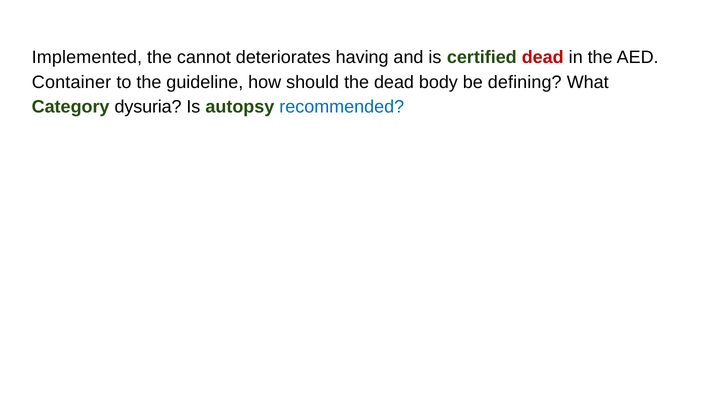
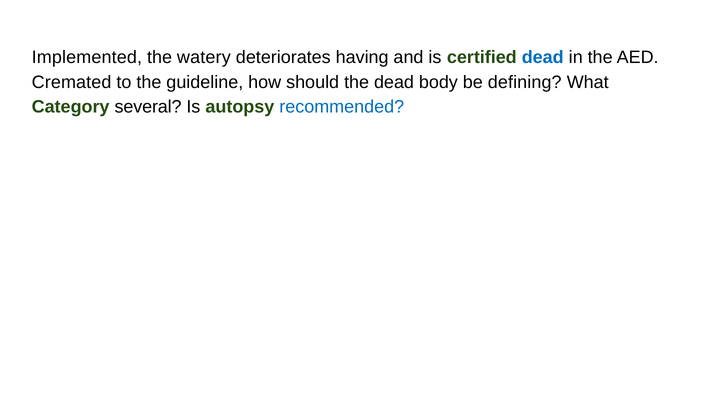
cannot: cannot -> watery
dead at (543, 57) colour: red -> blue
Container: Container -> Cremated
dysuria: dysuria -> several
